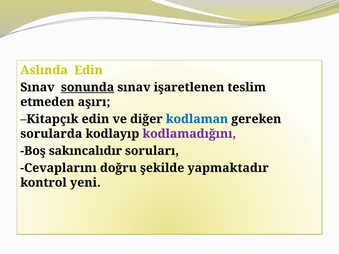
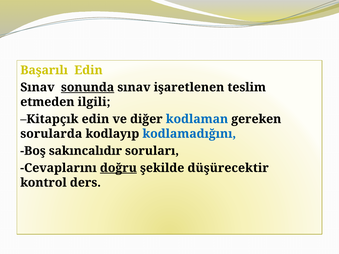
Aslında: Aslında -> Başarılı
aşırı: aşırı -> ilgili
kodlamadığını colour: purple -> blue
doğru underline: none -> present
yapmaktadır: yapmaktadır -> düşürecektir
yeni: yeni -> ders
